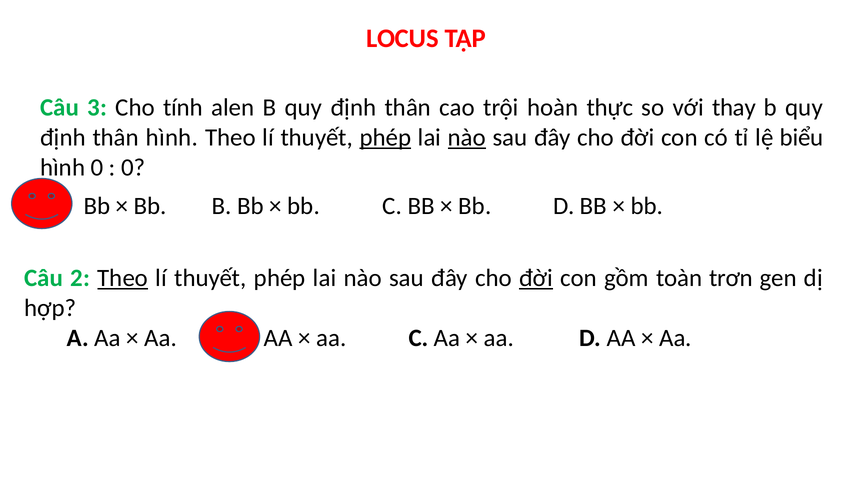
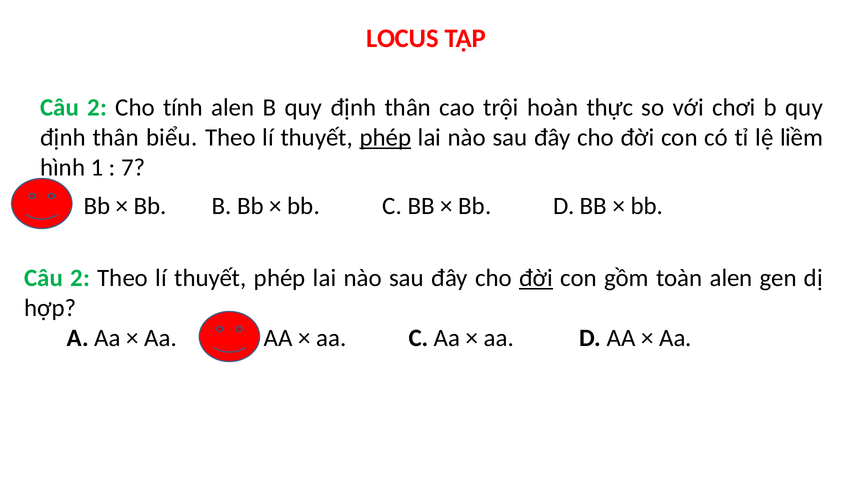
3 at (97, 108): 3 -> 2
thay: thay -> chơi
thân hình: hình -> biểu
nào at (467, 138) underline: present -> none
biểu: biểu -> liềm
0 at (97, 167): 0 -> 1
0 at (133, 167): 0 -> 7
Theo at (123, 278) underline: present -> none
toàn trơn: trơn -> alen
